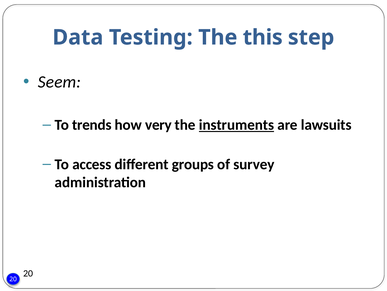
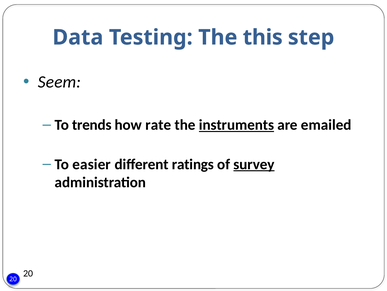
very: very -> rate
lawsuits: lawsuits -> emailed
access: access -> easier
groups: groups -> ratings
survey underline: none -> present
